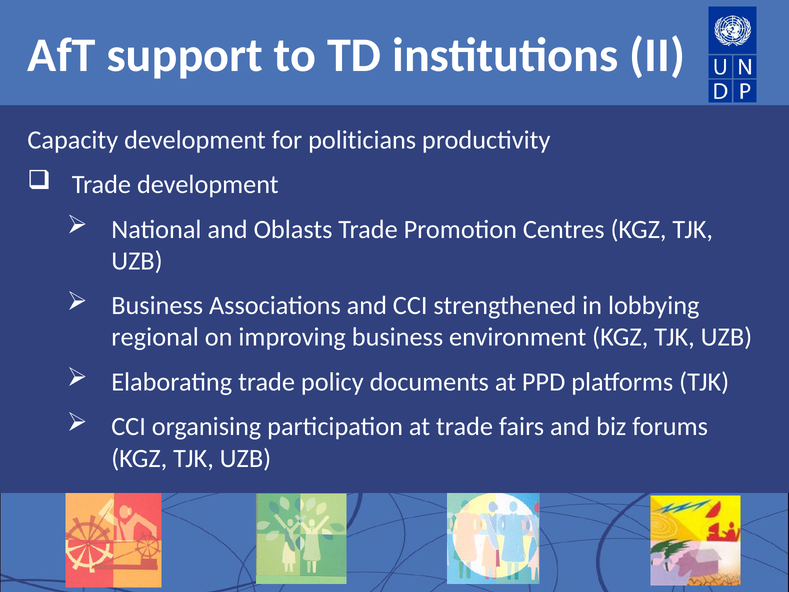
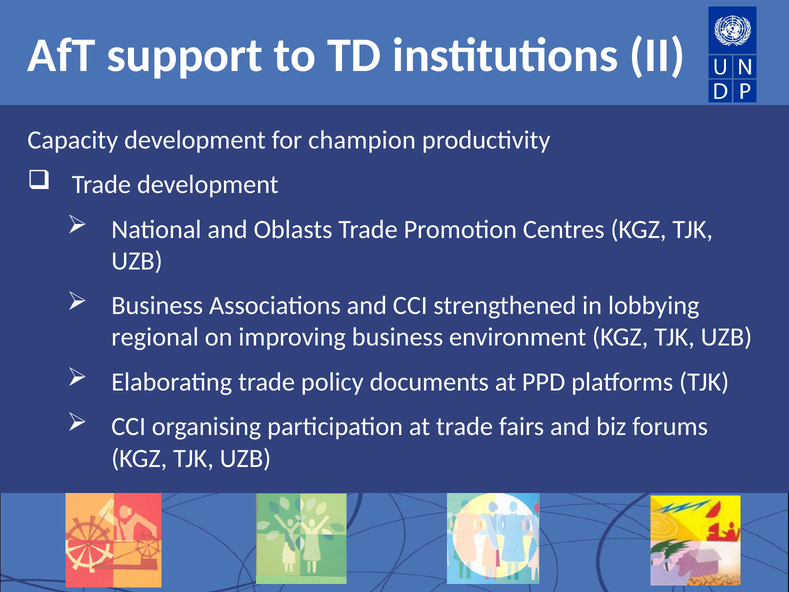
politicians: politicians -> champion
